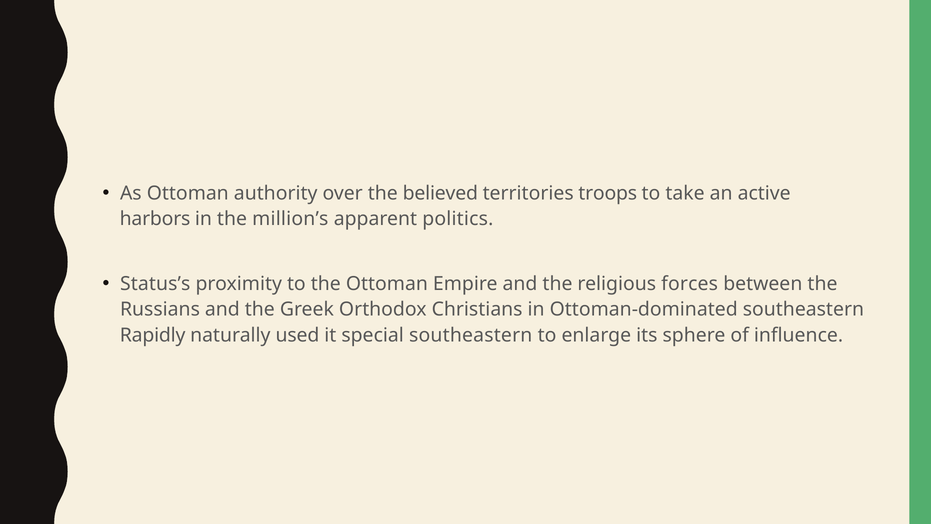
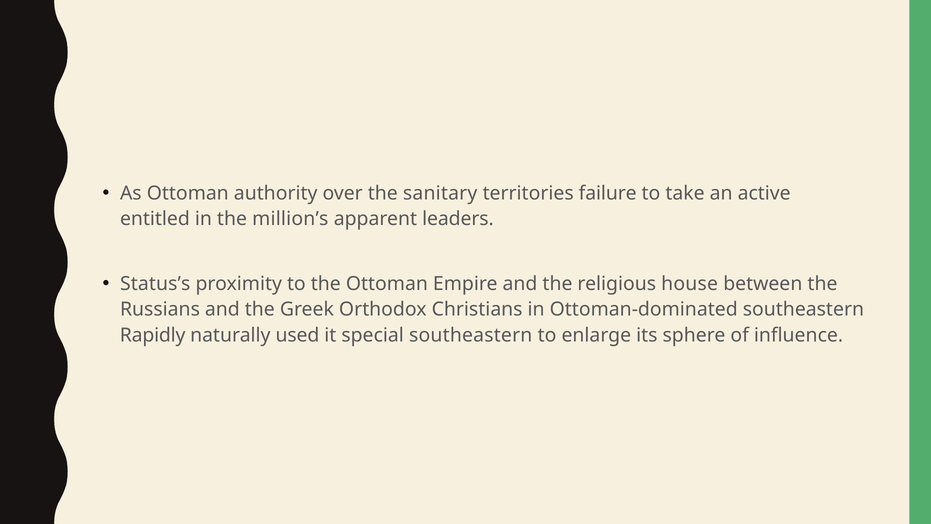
believed: believed -> sanitary
troops: troops -> failure
harbors: harbors -> entitled
politics: politics -> leaders
forces: forces -> house
